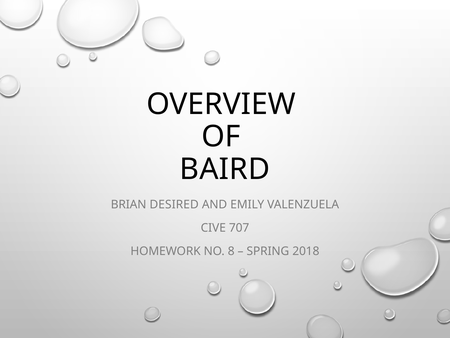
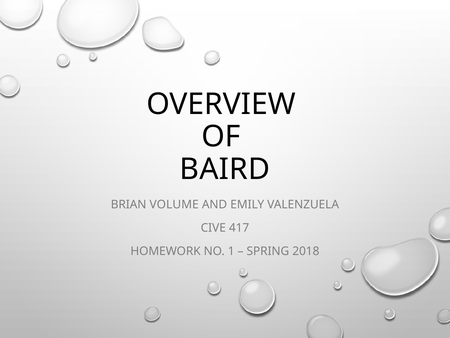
DESIRED: DESIRED -> VOLUME
707: 707 -> 417
8: 8 -> 1
